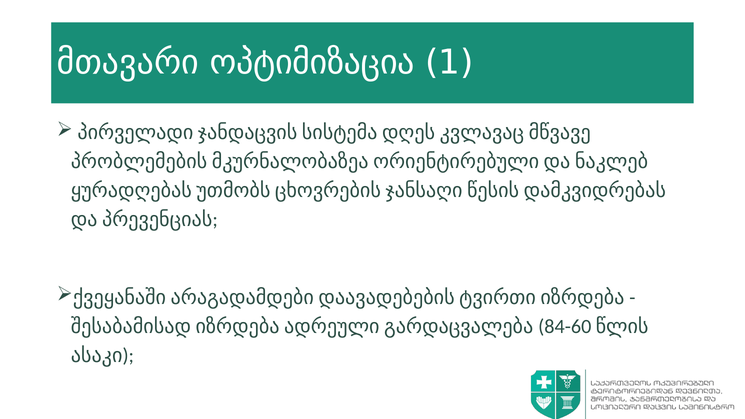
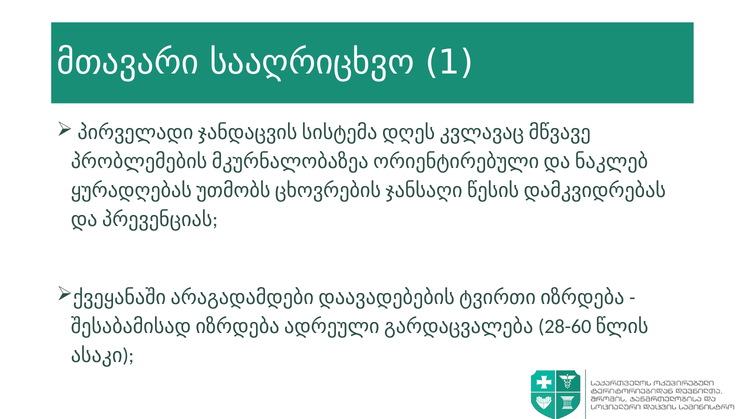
ოპტიმიზაცია: ოპტიმიზაცია -> სააღრიცხვო
84-60: 84-60 -> 28-60
